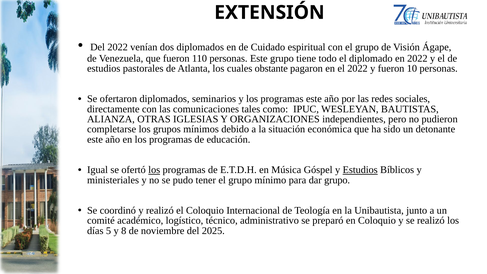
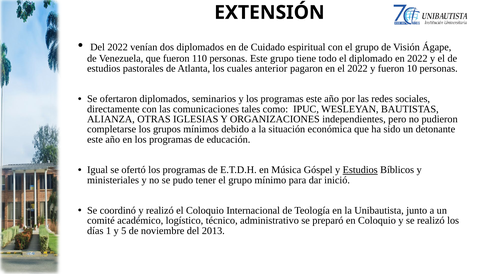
obstante: obstante -> anterior
los at (154, 170) underline: present -> none
dar grupo: grupo -> inició
5: 5 -> 1
8: 8 -> 5
2025: 2025 -> 2013
